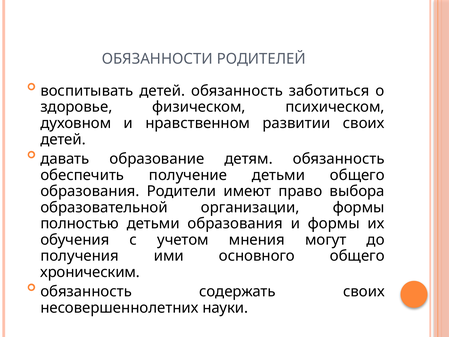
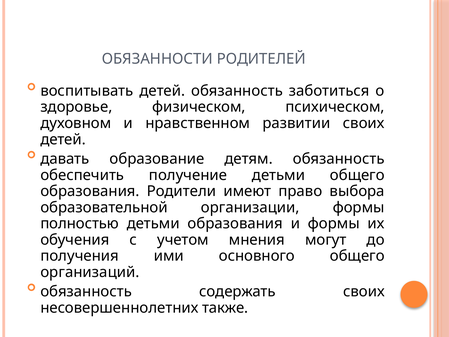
хроническим: хроническим -> организаций
науки: науки -> также
